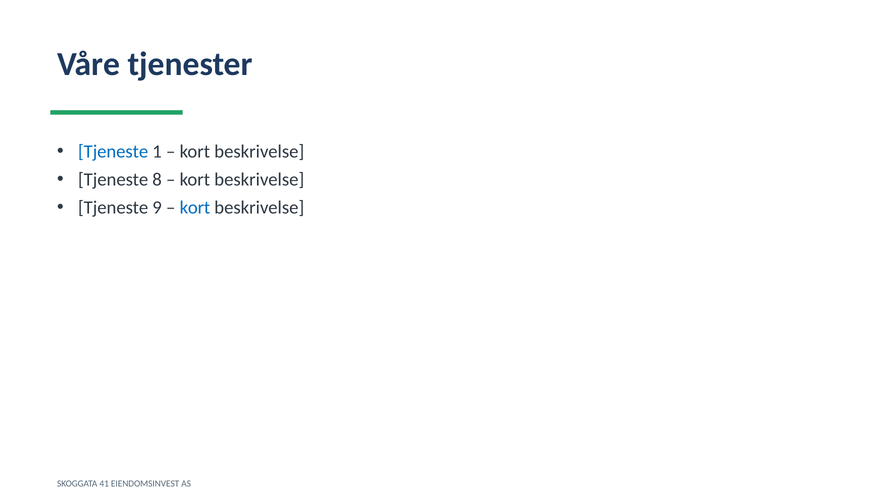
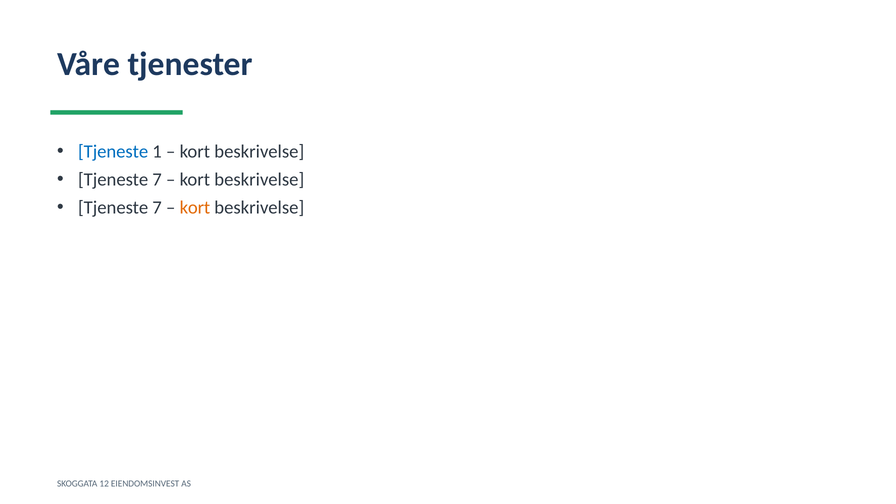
8 at (157, 180): 8 -> 7
9 at (157, 208): 9 -> 7
kort at (195, 208) colour: blue -> orange
41: 41 -> 12
